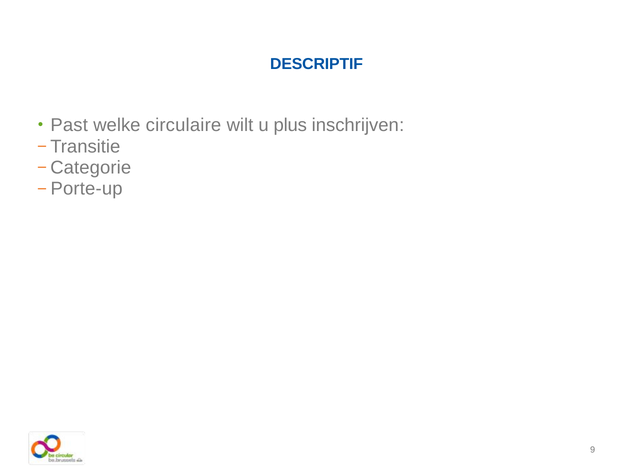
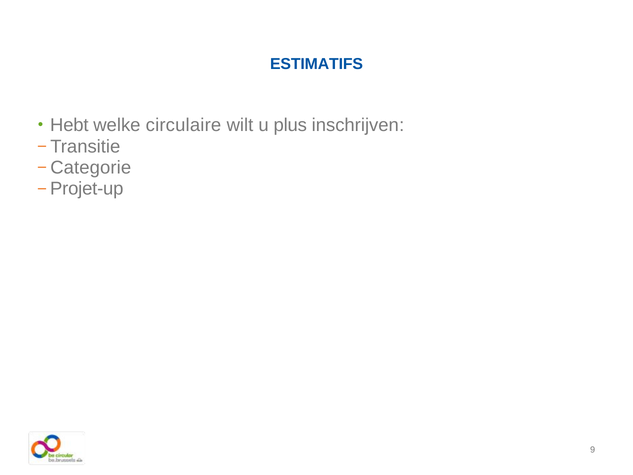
DESCRIPTIF: DESCRIPTIF -> ESTIMATIFS
Past: Past -> Hebt
Porte-up: Porte-up -> Projet-up
